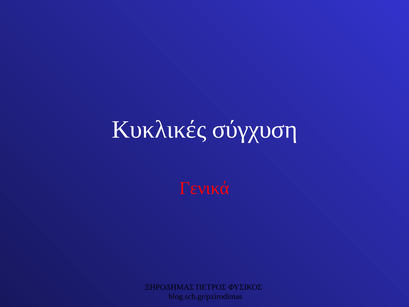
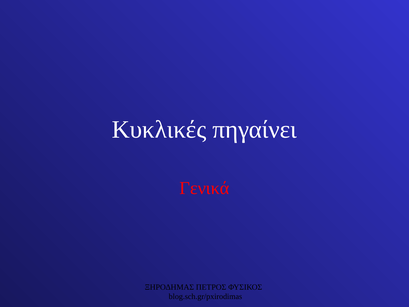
σύγχυση: σύγχυση -> πηγαίνει
